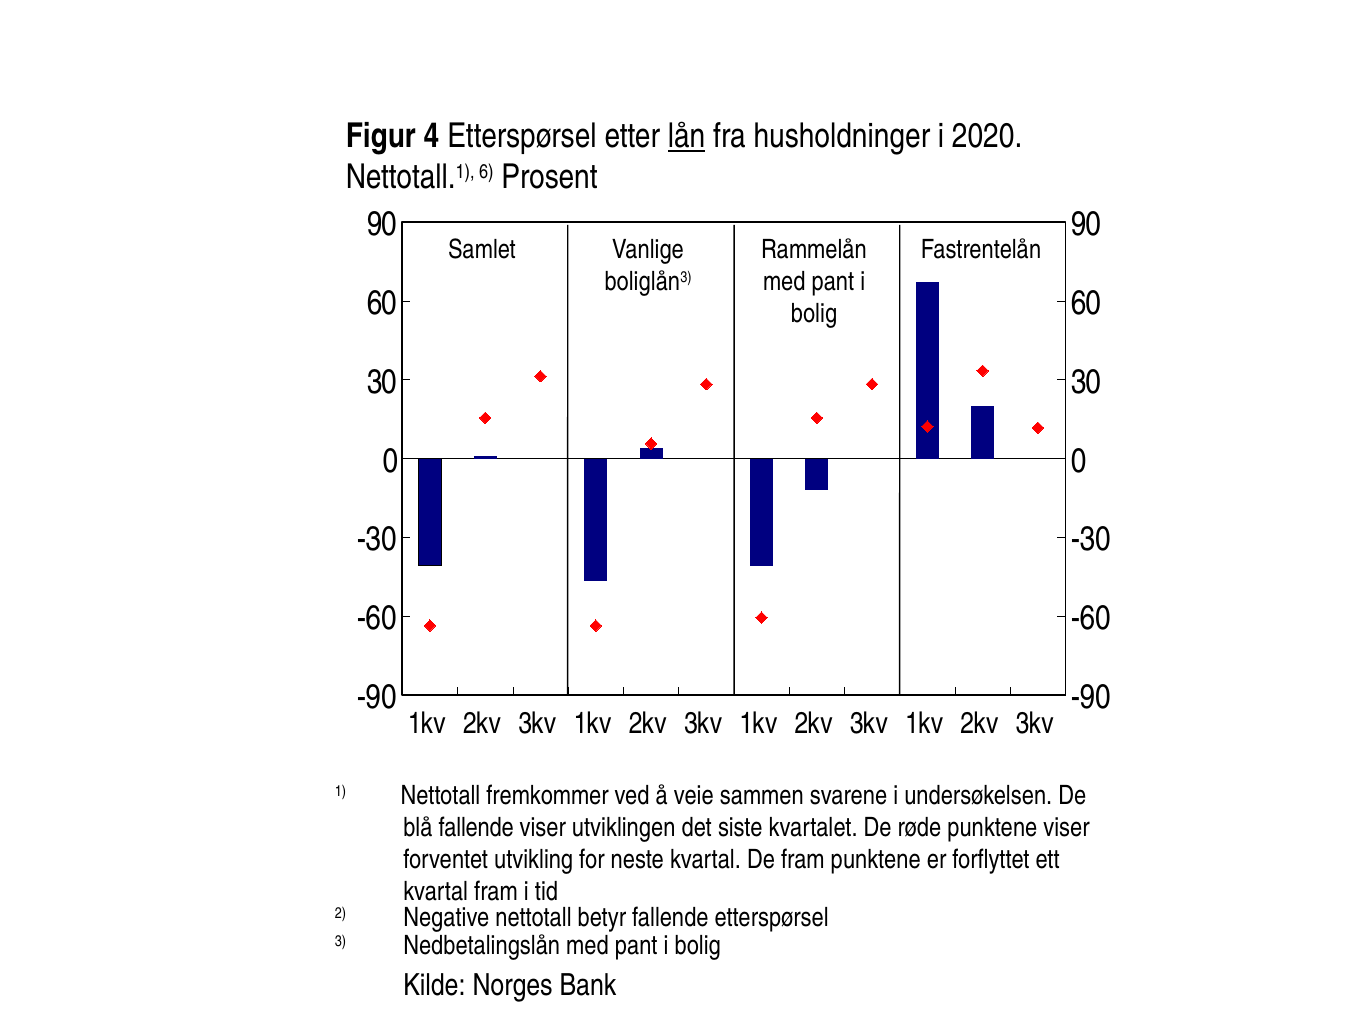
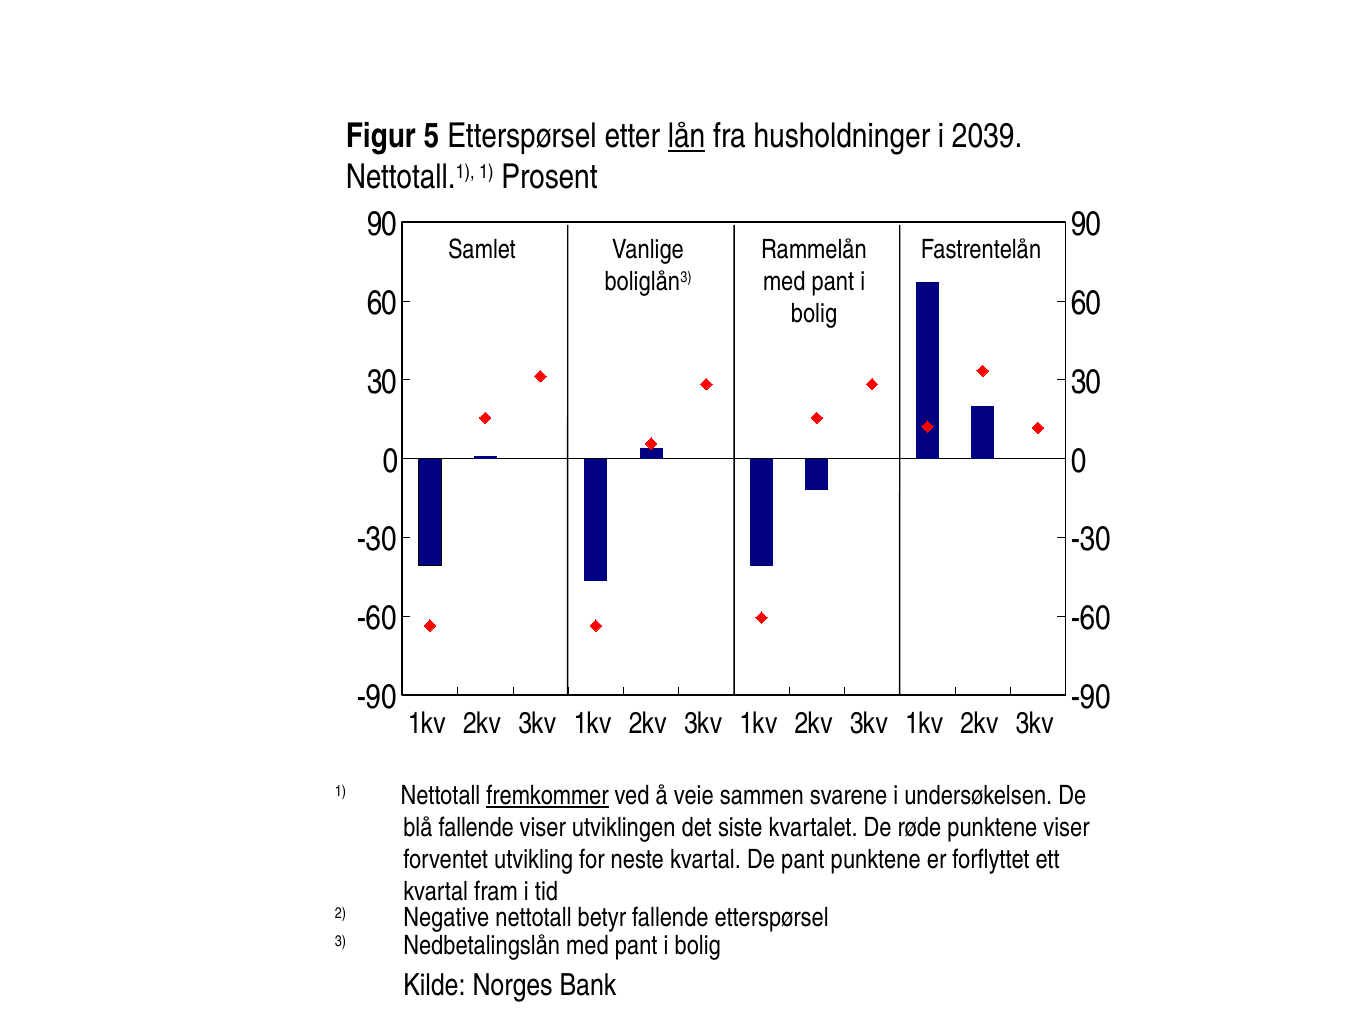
4: 4 -> 5
2020: 2020 -> 2039
Nettotall.1 6: 6 -> 1
fremkommer underline: none -> present
De fram: fram -> pant
